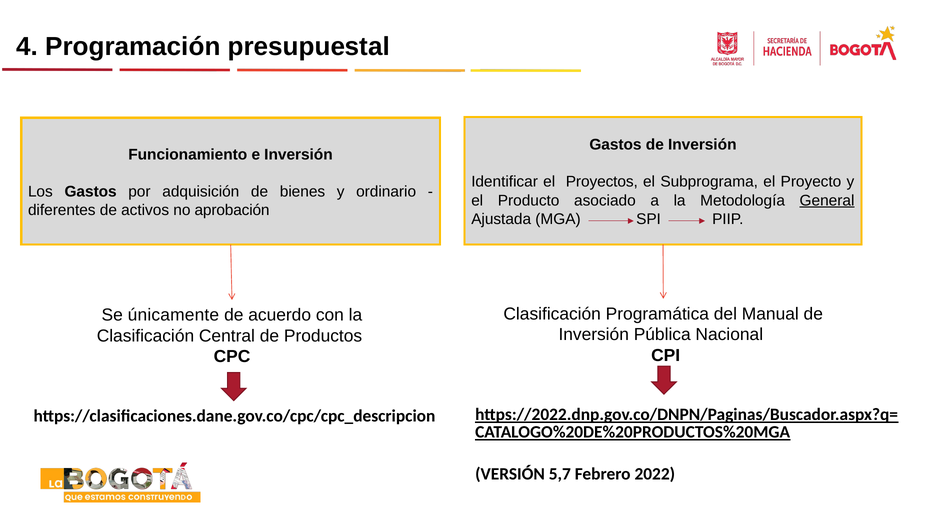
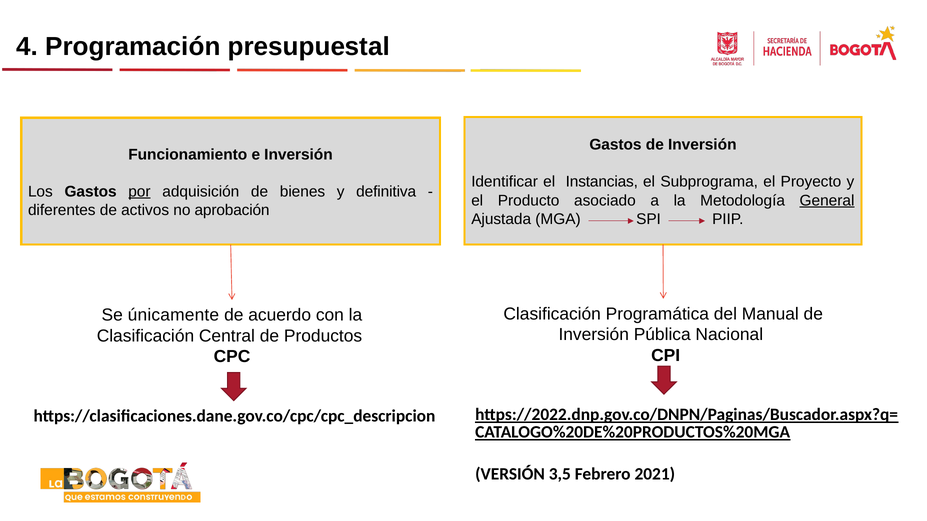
Proyectos: Proyectos -> Instancias
por underline: none -> present
ordinario: ordinario -> definitiva
5,7: 5,7 -> 3,5
2022: 2022 -> 2021
